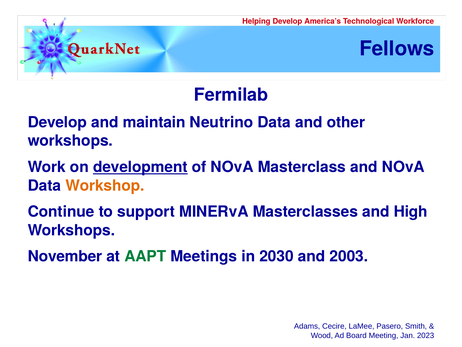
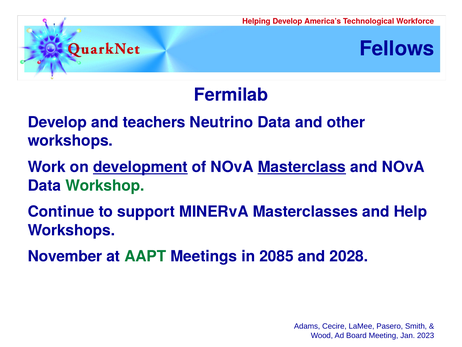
maintain: maintain -> teachers
Masterclass underline: none -> present
Workshop colour: orange -> green
High: High -> Help
2030: 2030 -> 2085
2003: 2003 -> 2028
